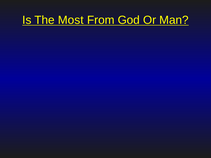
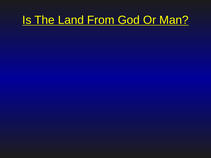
Most: Most -> Land
